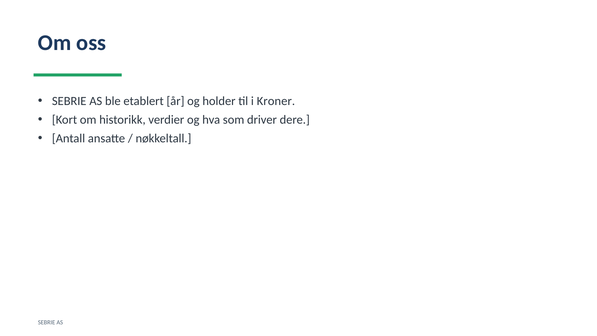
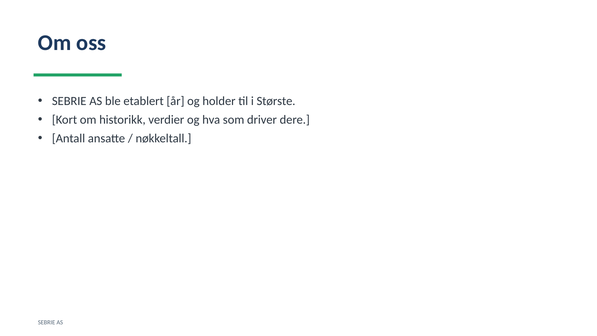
Kroner: Kroner -> Største
